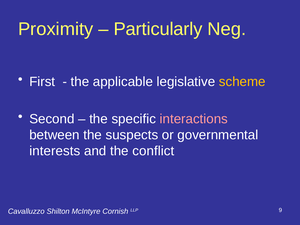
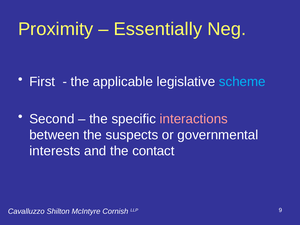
Particularly: Particularly -> Essentially
scheme colour: yellow -> light blue
conflict: conflict -> contact
